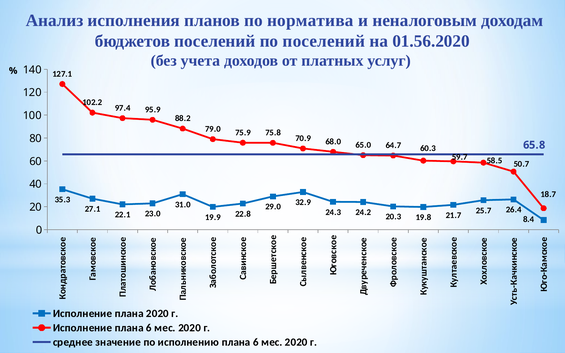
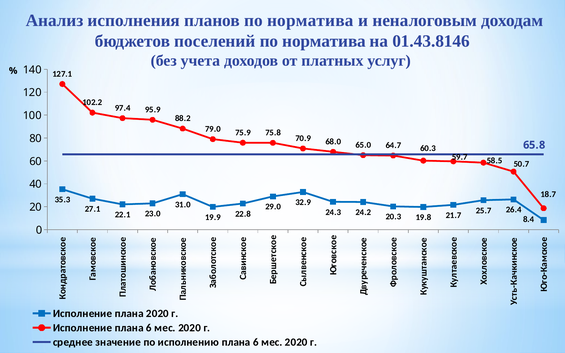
поселений по поселений: поселений -> норматива
01.56.2020: 01.56.2020 -> 01.43.8146
